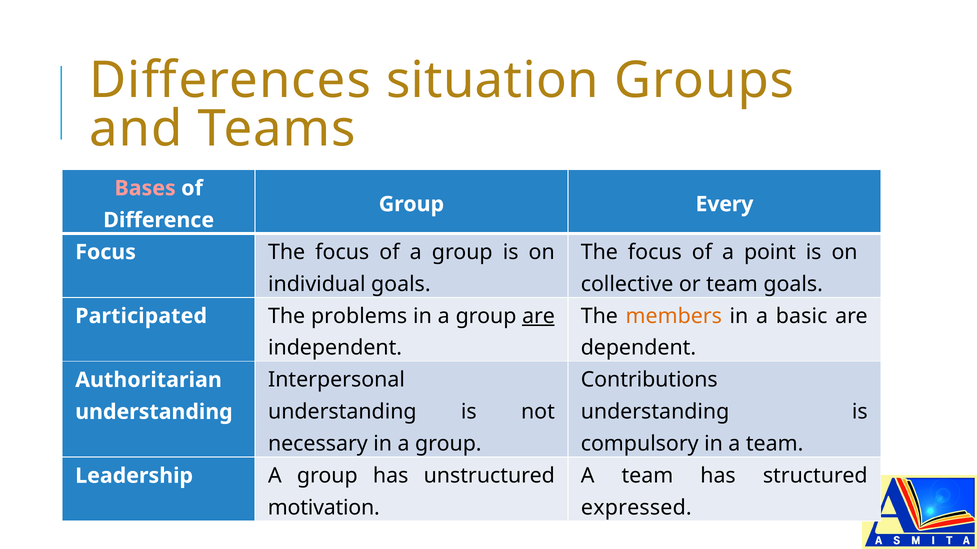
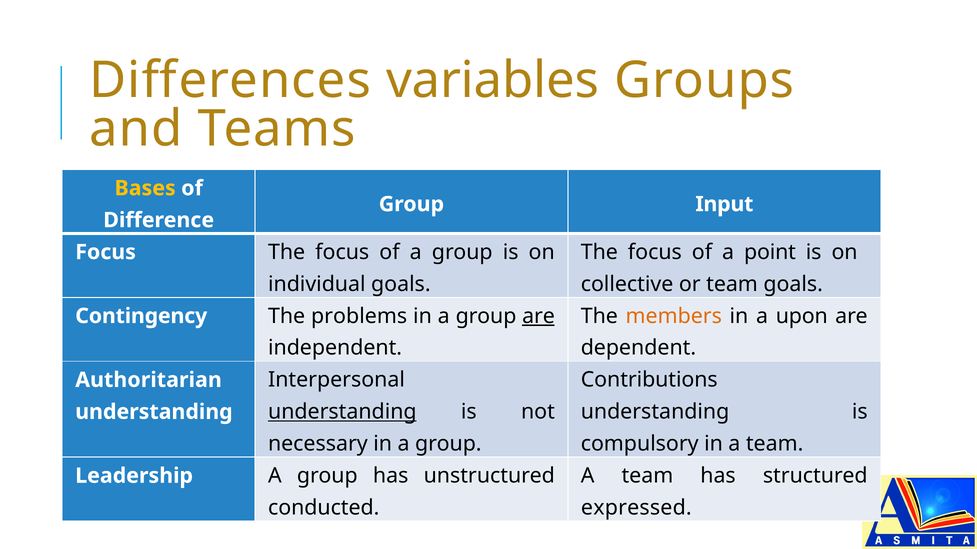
situation: situation -> variables
Bases colour: pink -> yellow
Every: Every -> Input
basic: basic -> upon
Participated: Participated -> Contingency
understanding at (342, 412) underline: none -> present
motivation: motivation -> conducted
